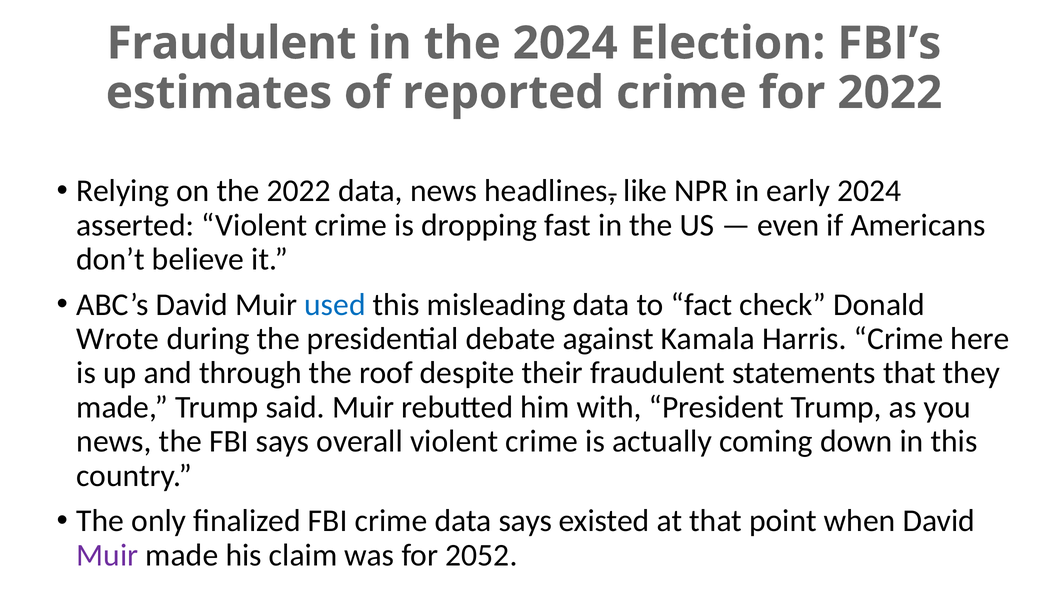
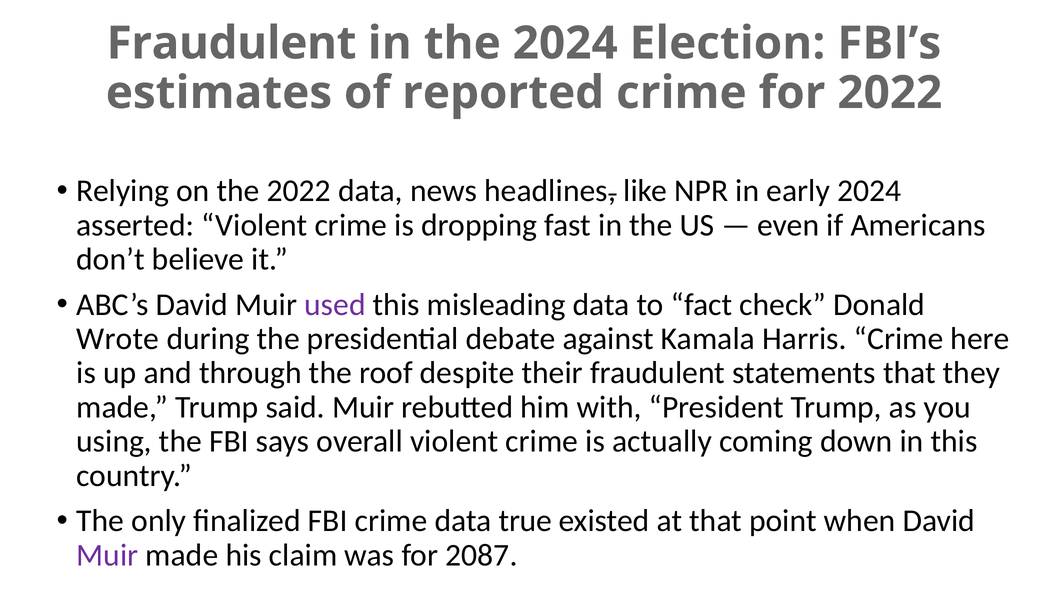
used colour: blue -> purple
news at (114, 441): news -> using
data says: says -> true
2052: 2052 -> 2087
